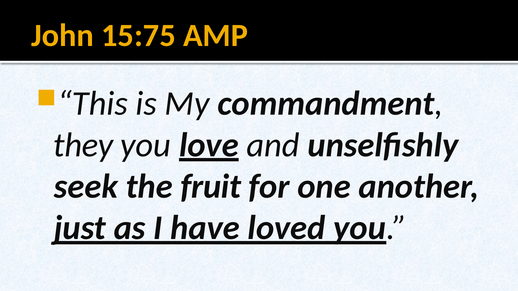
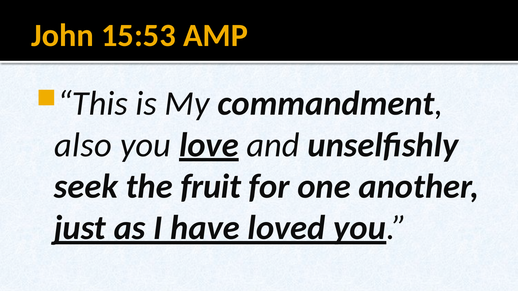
15:75: 15:75 -> 15:53
they: they -> also
